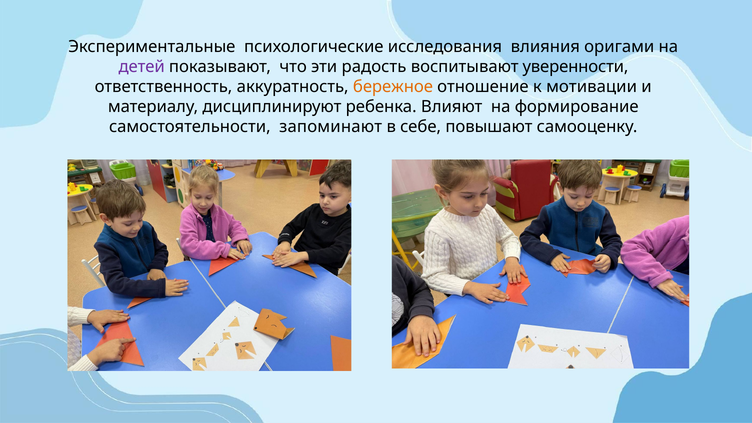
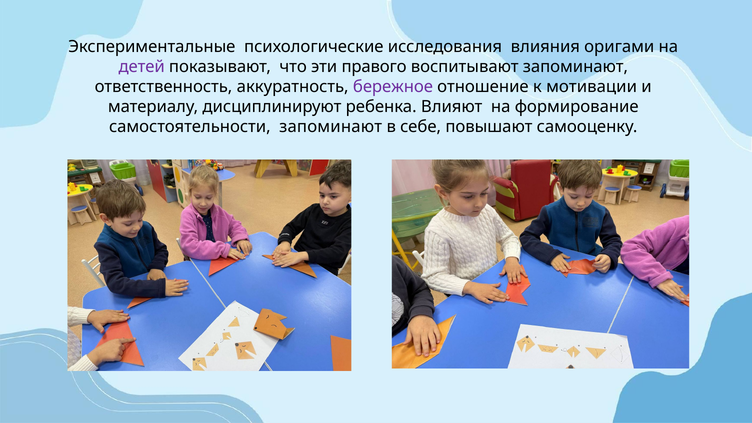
радость: радость -> правого
воспитывают уверенности: уверенности -> запоминают
бережное colour: orange -> purple
